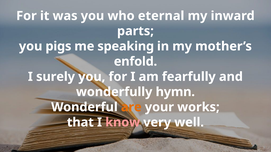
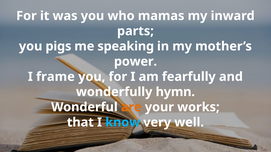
eternal: eternal -> mamas
enfold: enfold -> power
surely: surely -> frame
know colour: pink -> light blue
